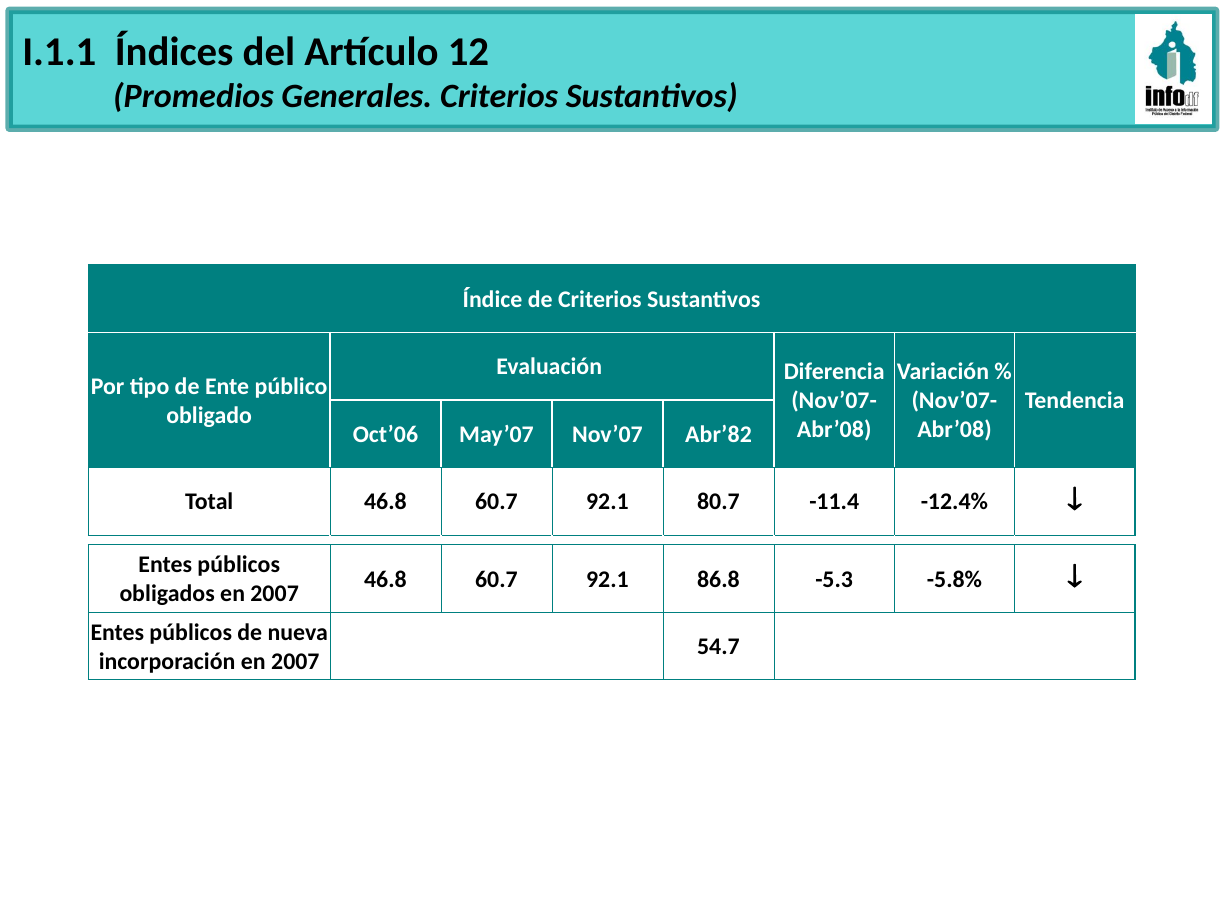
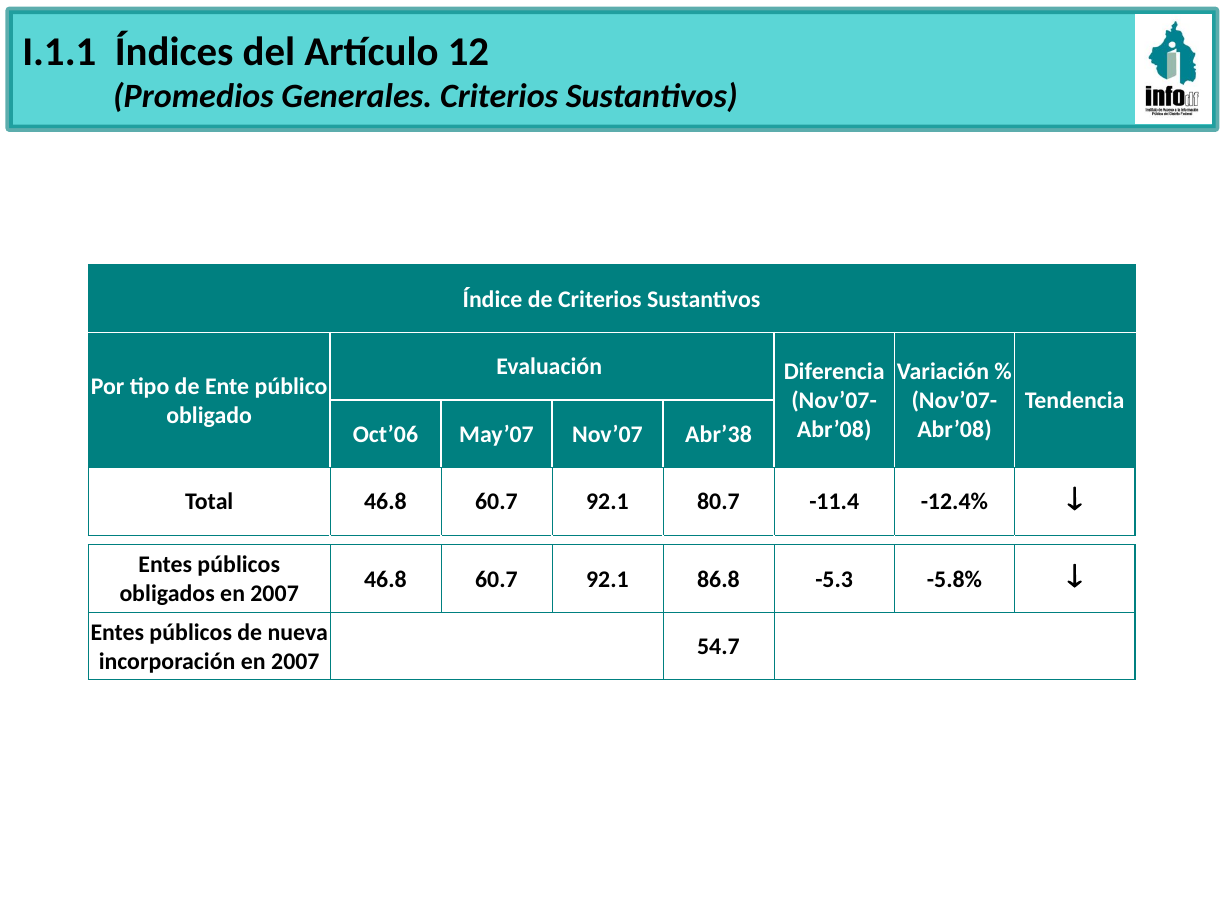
Abr’82: Abr’82 -> Abr’38
